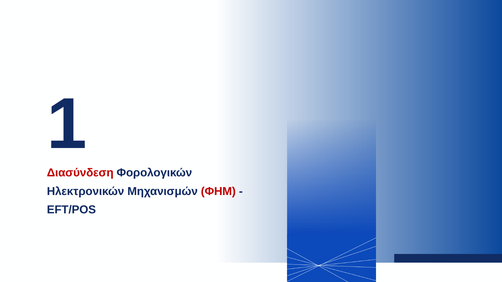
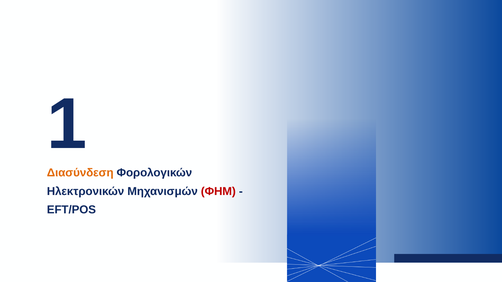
Διασύνδεση colour: red -> orange
